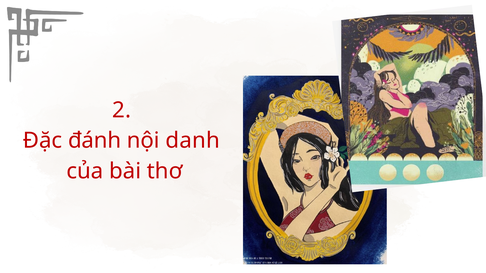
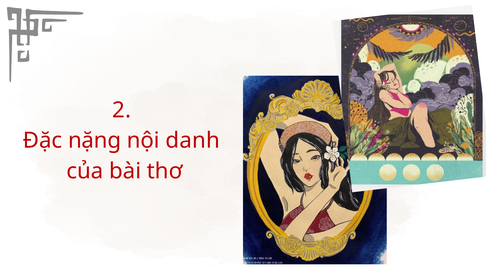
đánh: đánh -> nặng
